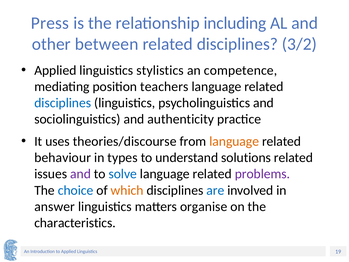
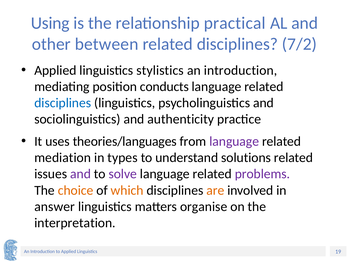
Press: Press -> Using
including: including -> practical
3/2: 3/2 -> 7/2
competence at (241, 70): competence -> introduction
teachers: teachers -> conducts
theories/discourse: theories/discourse -> theories/languages
language at (234, 141) colour: orange -> purple
behaviour: behaviour -> mediation
solve colour: blue -> purple
choice colour: blue -> orange
are colour: blue -> orange
characteristics: characteristics -> interpretation
